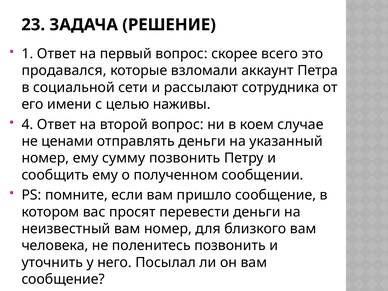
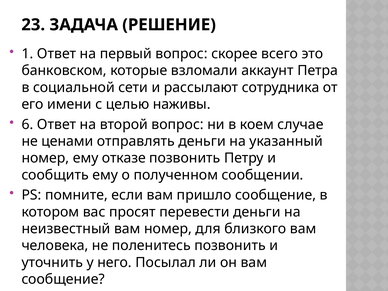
продавался: продавался -> банковском
4: 4 -> 6
сумму: сумму -> отказе
